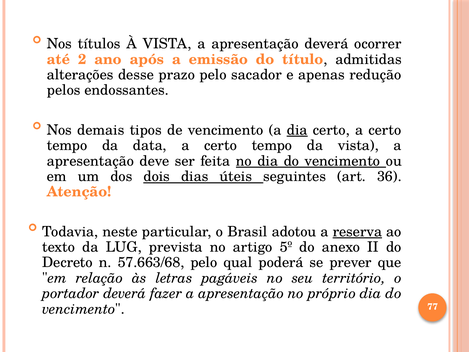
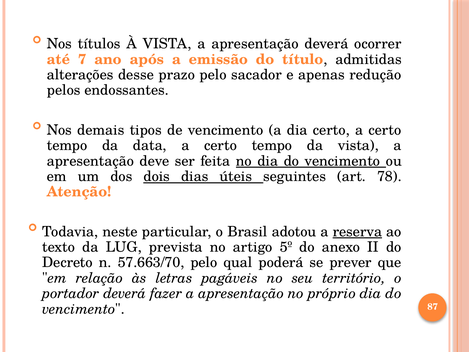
2: 2 -> 7
dia at (297, 130) underline: present -> none
36: 36 -> 78
57.663/68: 57.663/68 -> 57.663/70
77: 77 -> 87
